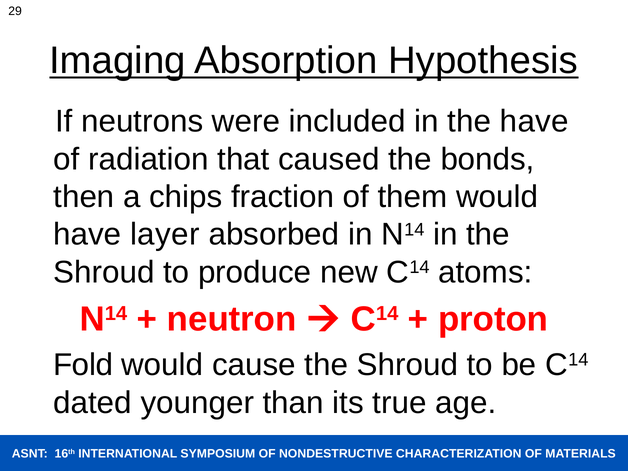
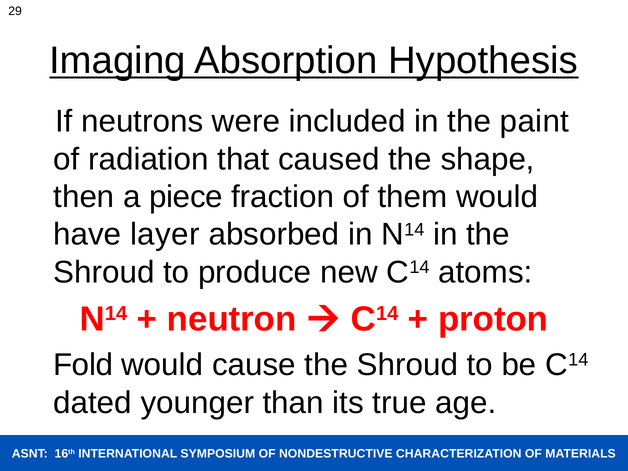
the have: have -> paint
bonds: bonds -> shape
chips: chips -> piece
